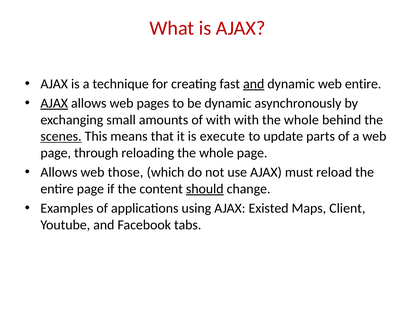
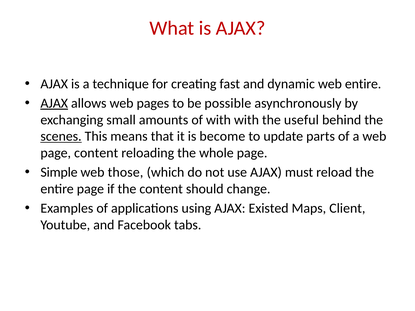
and at (254, 84) underline: present -> none
be dynamic: dynamic -> possible
with the whole: whole -> useful
execute: execute -> become
page through: through -> content
Allows at (59, 172): Allows -> Simple
should underline: present -> none
